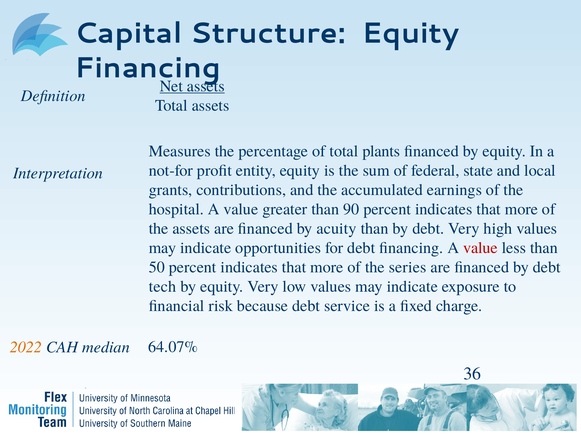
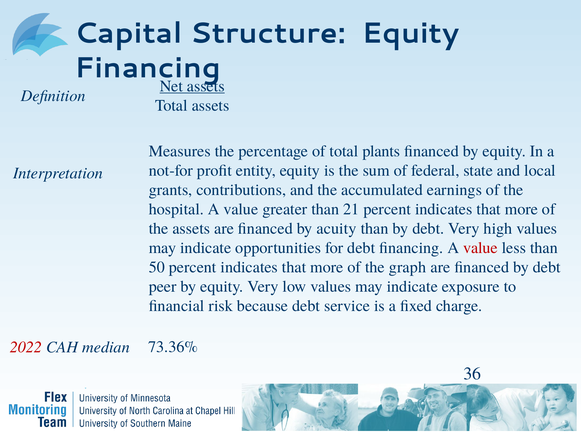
90: 90 -> 21
series: series -> graph
tech: tech -> peer
2022 colour: orange -> red
64.07%: 64.07% -> 73.36%
